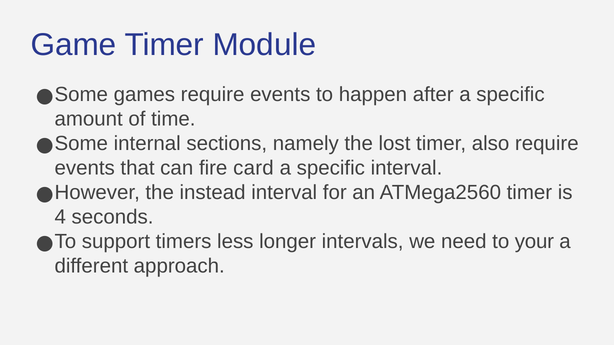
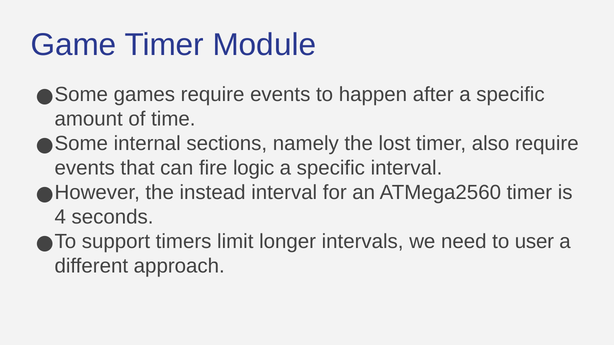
card: card -> logic
less: less -> limit
your: your -> user
